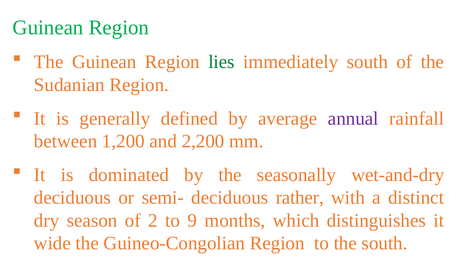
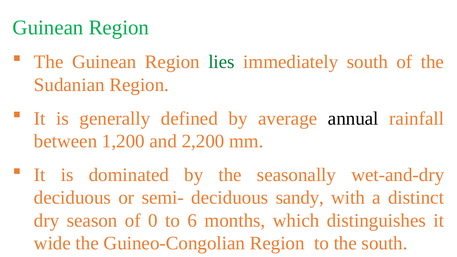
annual colour: purple -> black
rather: rather -> sandy
2: 2 -> 0
9: 9 -> 6
